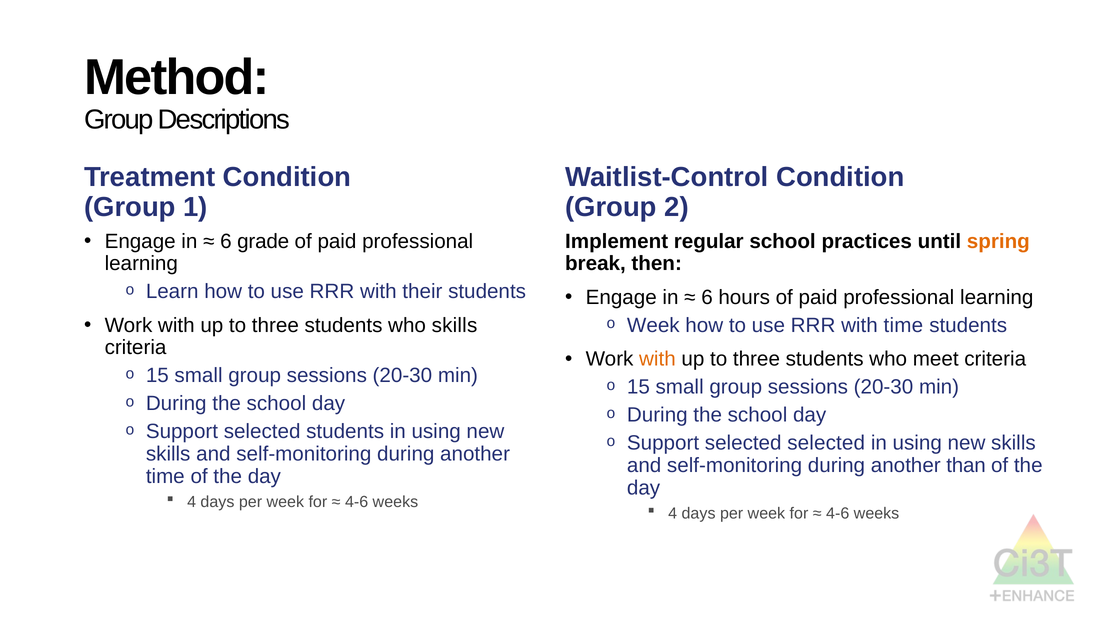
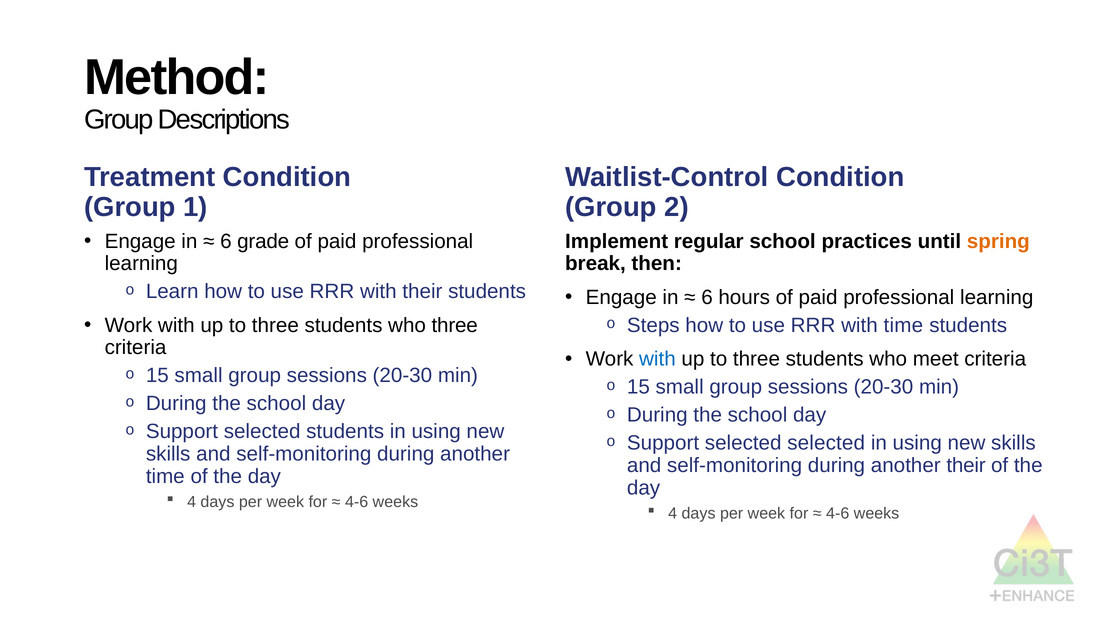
who skills: skills -> three
Week at (653, 325): Week -> Steps
with at (657, 359) colour: orange -> blue
another than: than -> their
